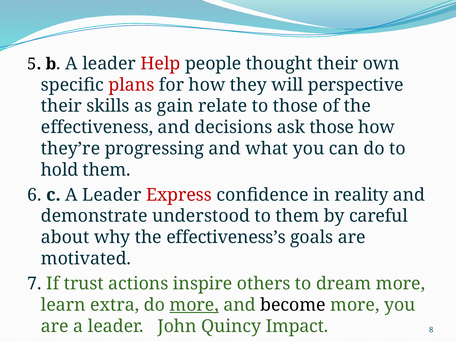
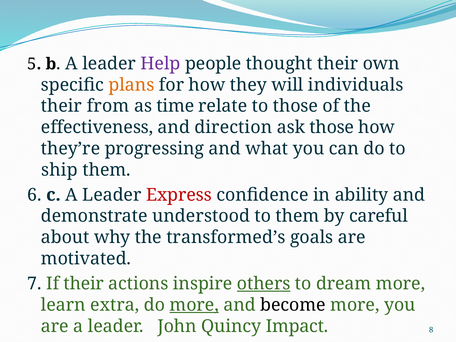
Help colour: red -> purple
plans colour: red -> orange
perspective: perspective -> individuals
skills: skills -> from
gain: gain -> time
decisions: decisions -> direction
hold: hold -> ship
reality: reality -> ability
effectiveness’s: effectiveness’s -> transformed’s
If trust: trust -> their
others underline: none -> present
